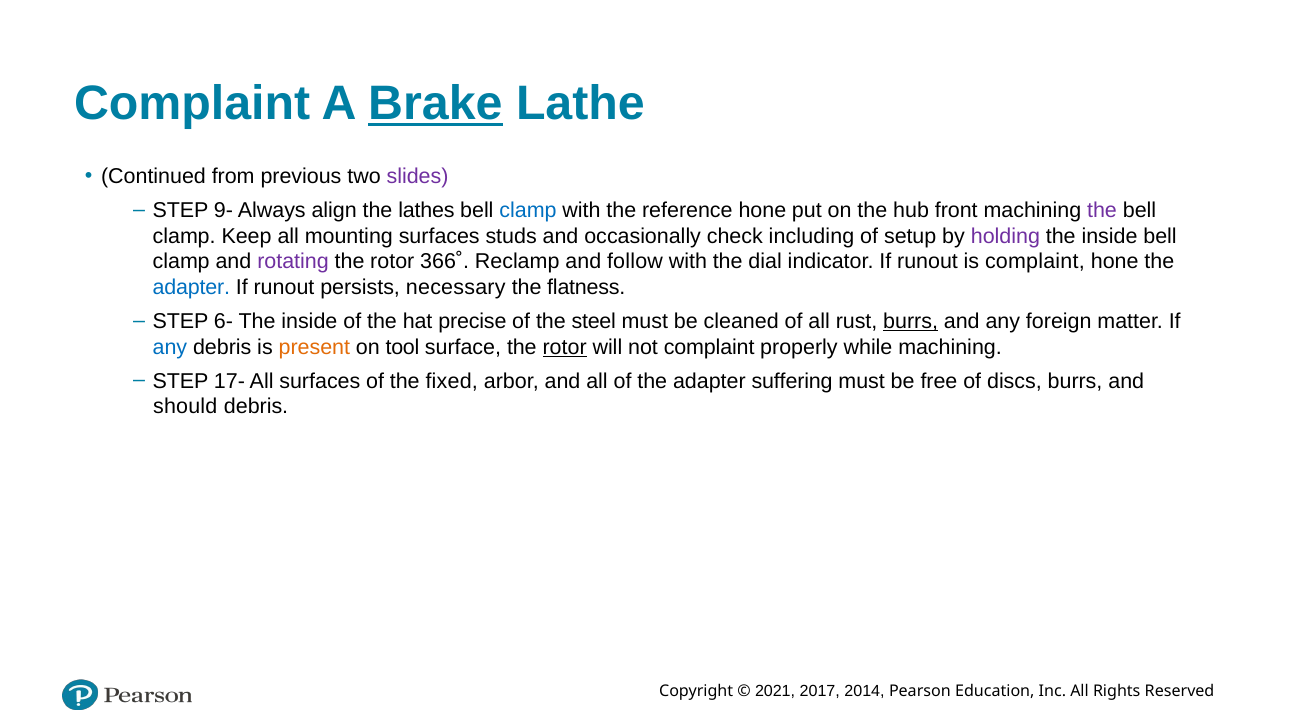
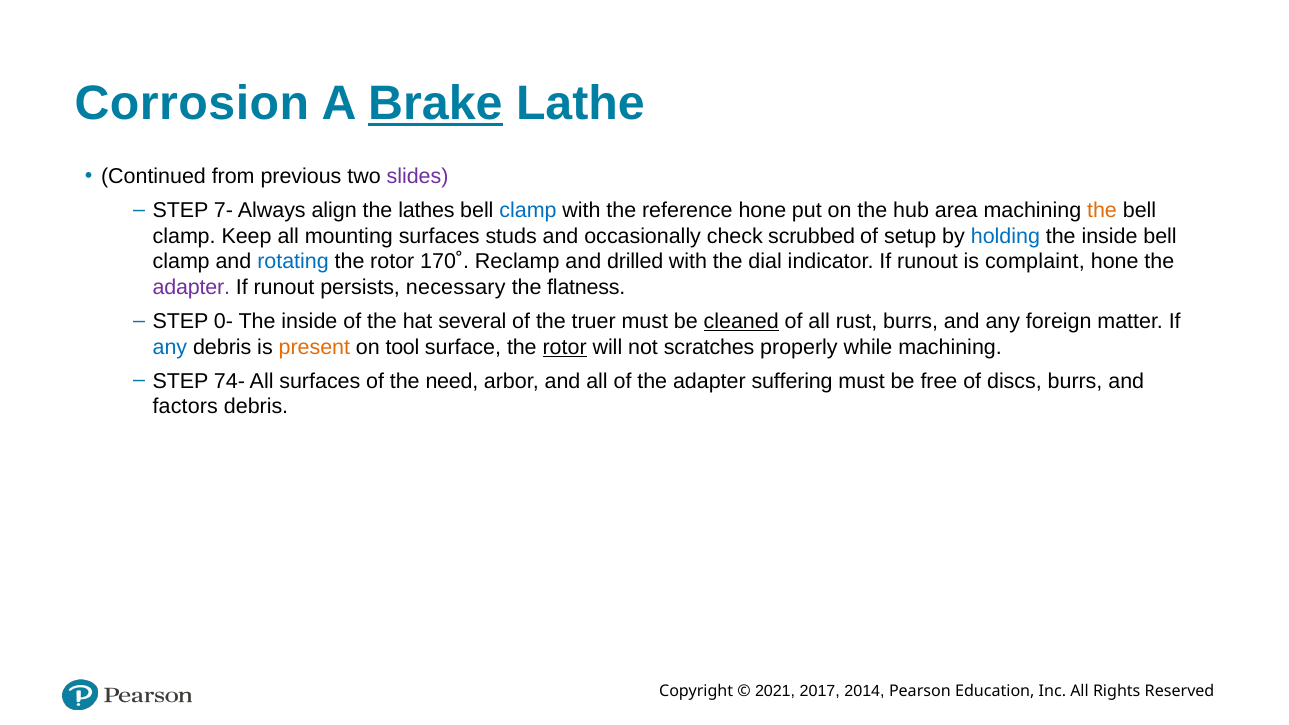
Complaint at (192, 103): Complaint -> Corrosion
9-: 9- -> 7-
front: front -> area
the at (1102, 210) colour: purple -> orange
including: including -> scrubbed
holding colour: purple -> blue
rotating colour: purple -> blue
366˚: 366˚ -> 170˚
follow: follow -> drilled
adapter at (191, 288) colour: blue -> purple
6-: 6- -> 0-
precise: precise -> several
steel: steel -> truer
cleaned underline: none -> present
burrs at (911, 321) underline: present -> none
not complaint: complaint -> scratches
17-: 17- -> 74-
fixed: fixed -> need
should: should -> factors
